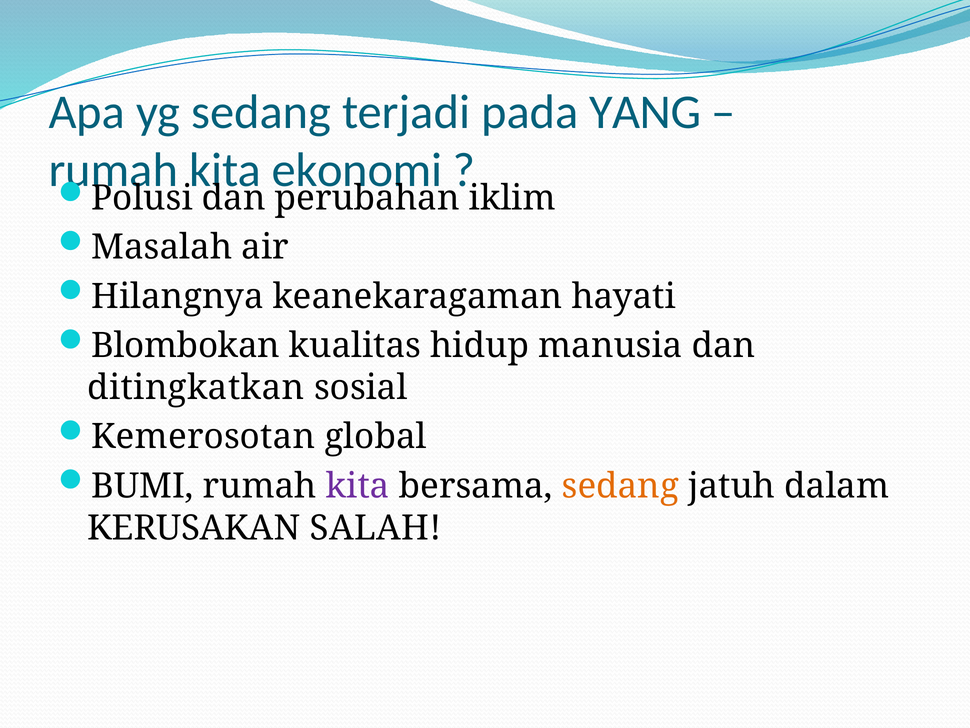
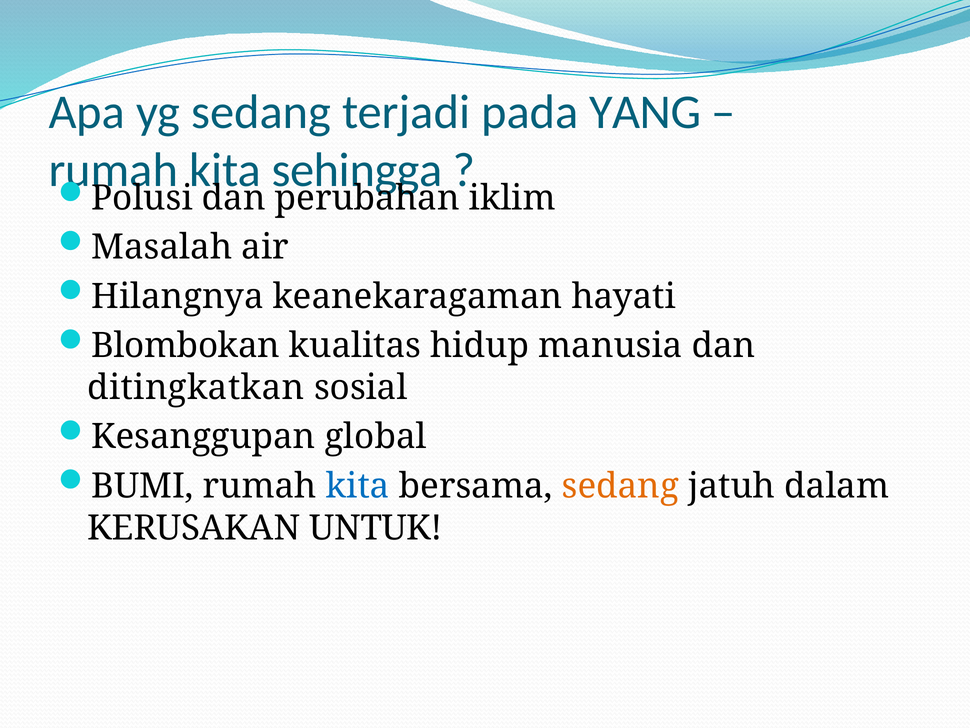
ekonomi: ekonomi -> sehingga
Kemerosotan: Kemerosotan -> Kesanggupan
kita at (358, 486) colour: purple -> blue
SALAH: SALAH -> UNTUK
